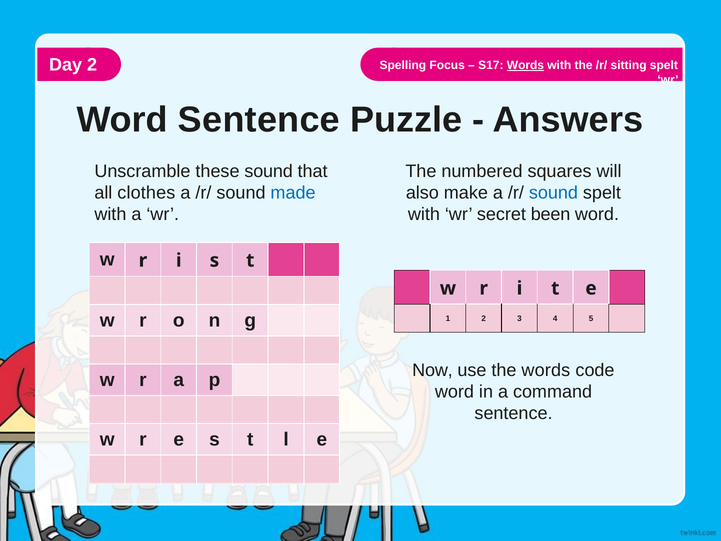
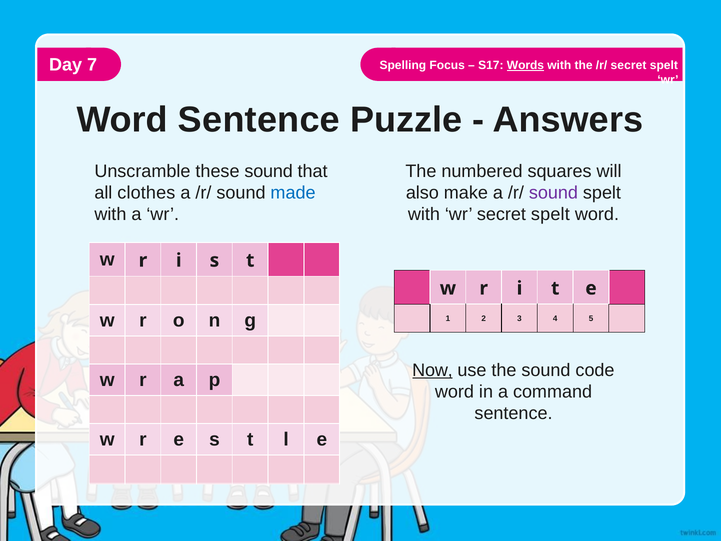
Day 2: 2 -> 7
/r/ sitting: sitting -> secret
sound at (553, 193) colour: blue -> purple
wr secret been: been -> spelt
Now underline: none -> present
the words: words -> sound
